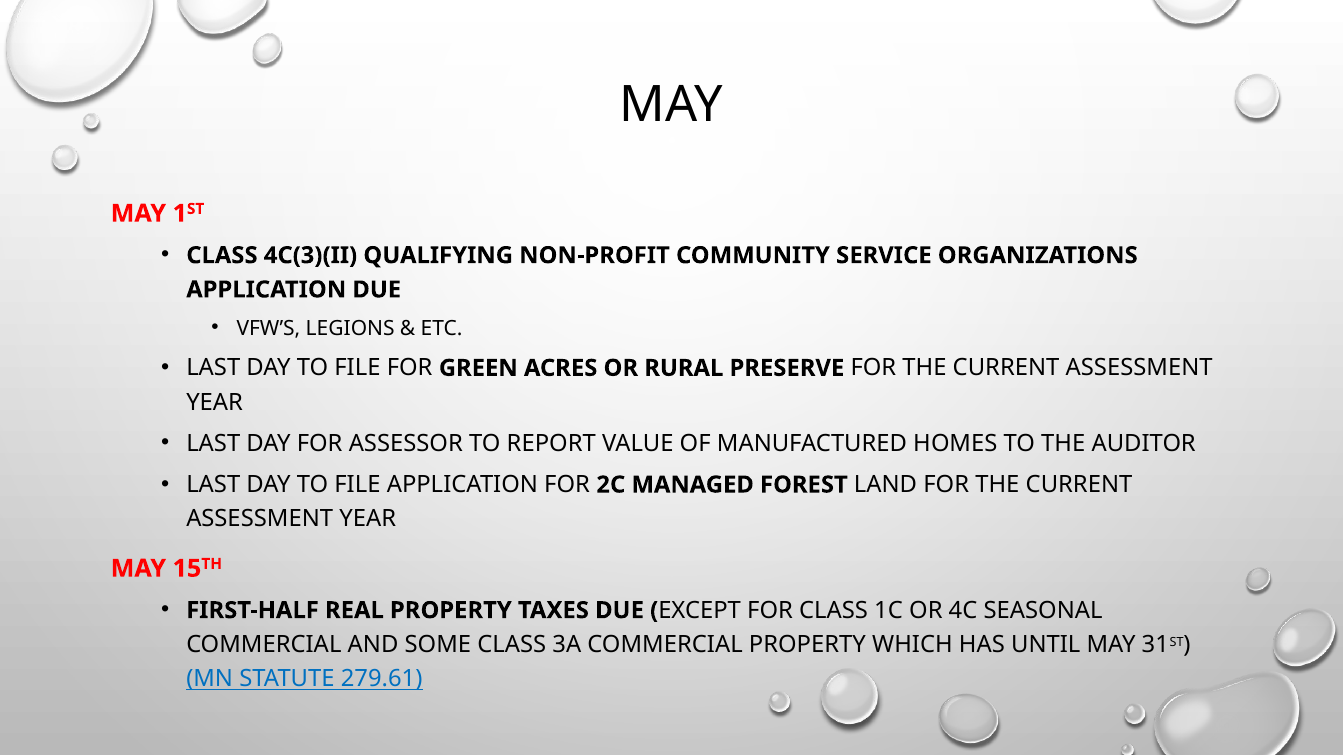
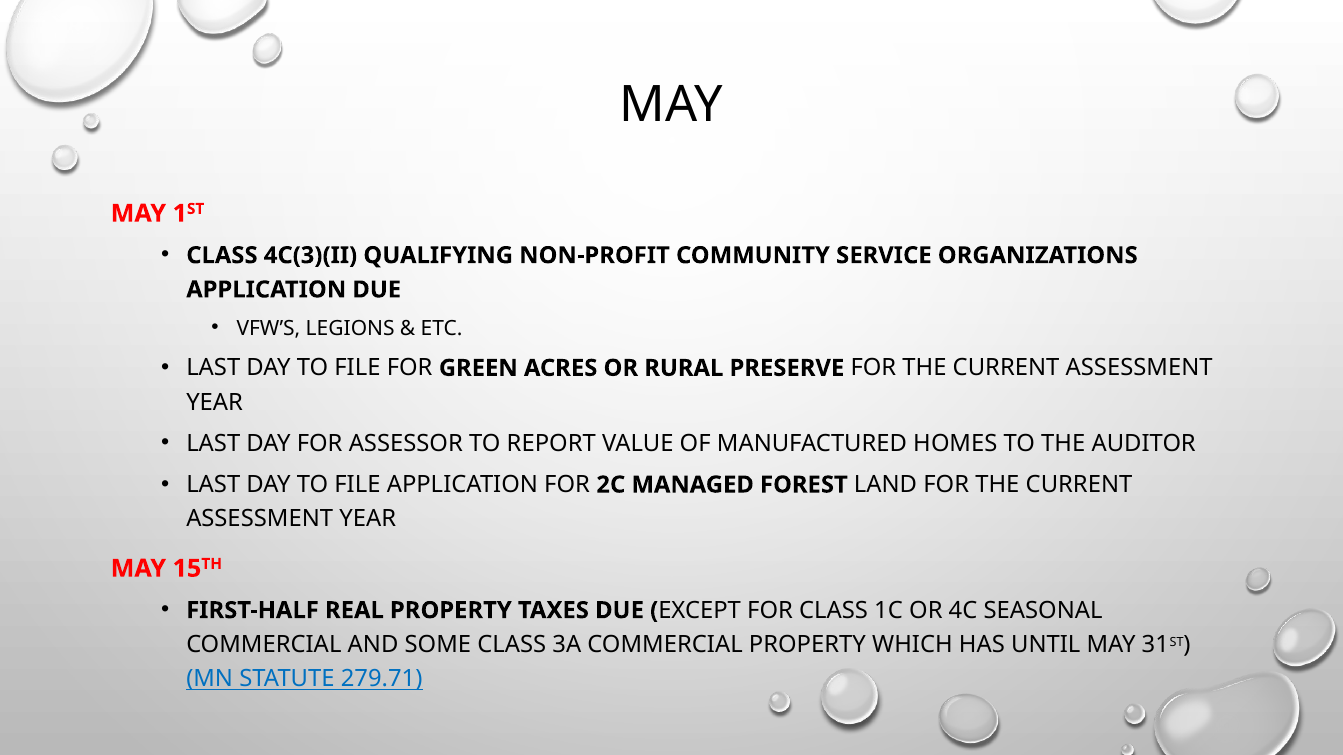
279.61: 279.61 -> 279.71
